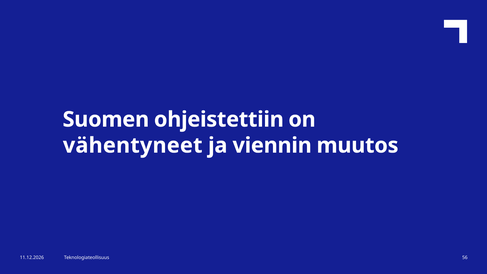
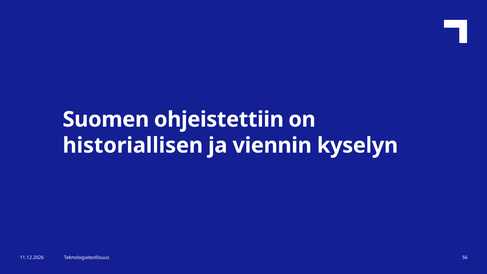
vähentyneet: vähentyneet -> historiallisen
muutos: muutos -> kyselyn
